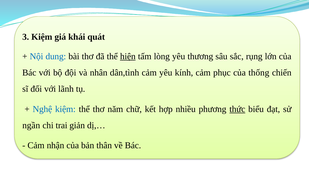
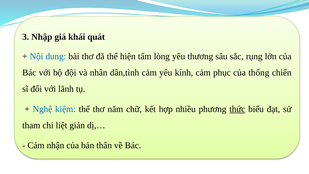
3 Kiệm: Kiệm -> Nhập
hiện underline: present -> none
ngần: ngần -> tham
trai: trai -> liệt
